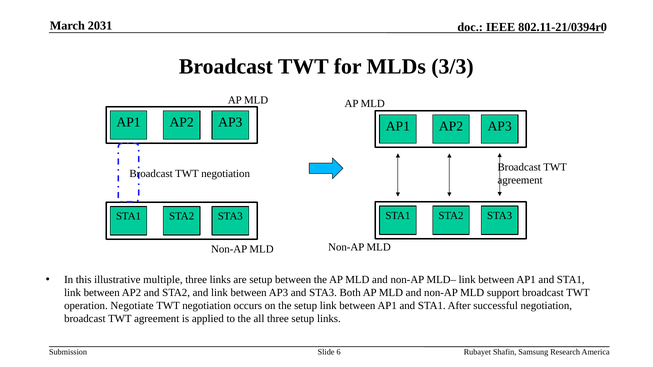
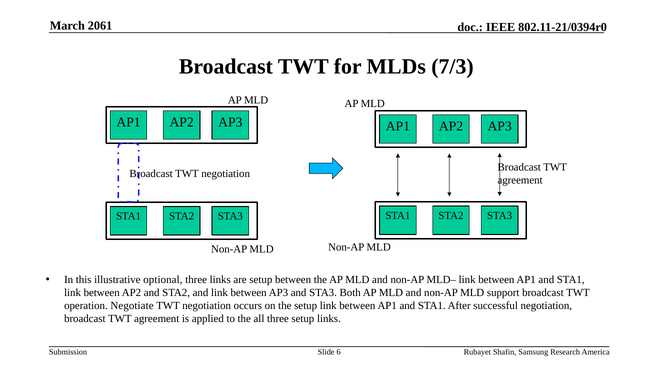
2031: 2031 -> 2061
3/3: 3/3 -> 7/3
multiple: multiple -> optional
